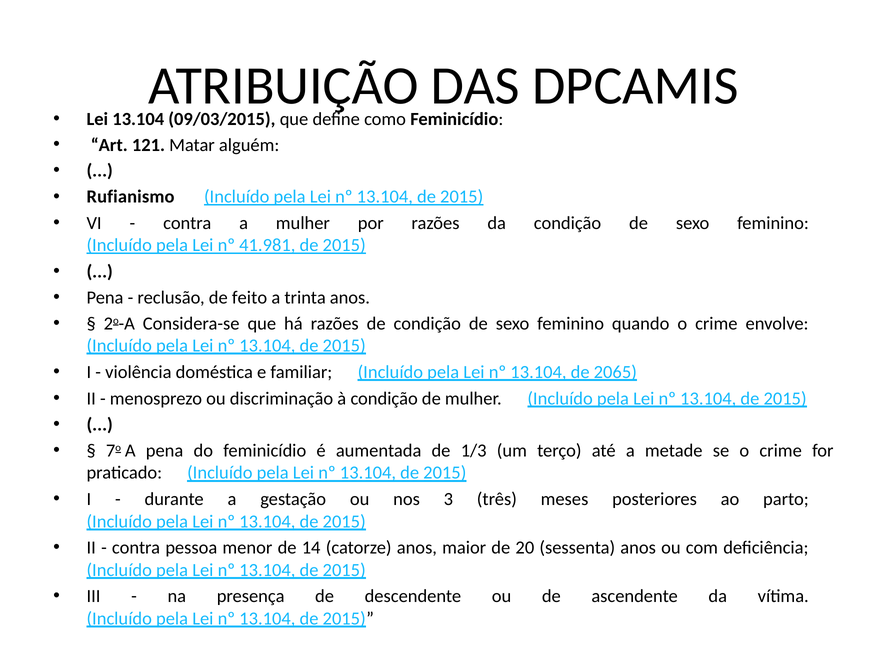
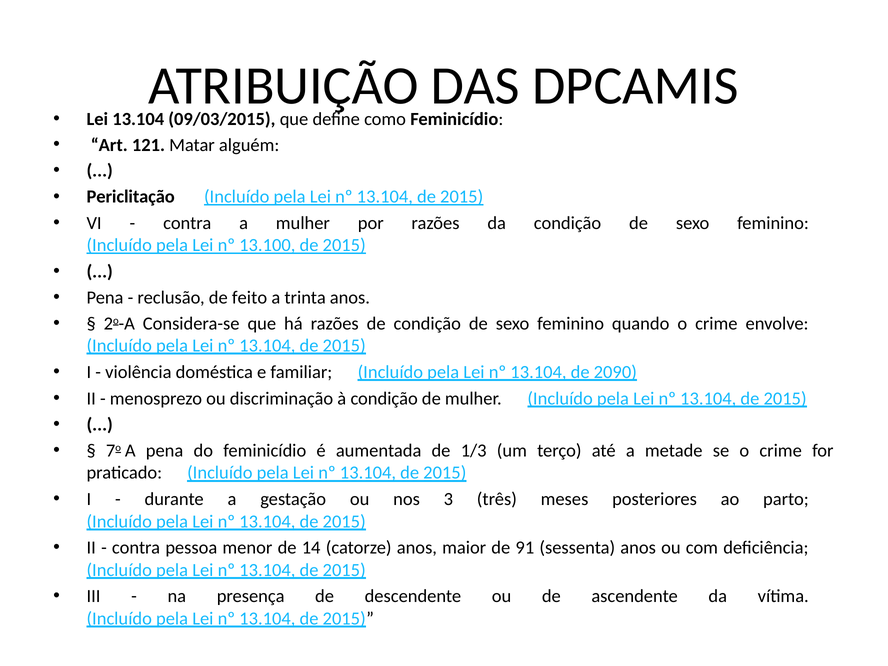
Rufianismo: Rufianismo -> Periclitação
41.981: 41.981 -> 13.100
2065: 2065 -> 2090
20: 20 -> 91
